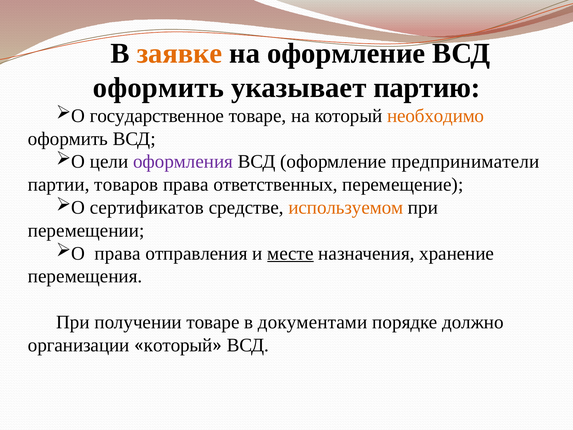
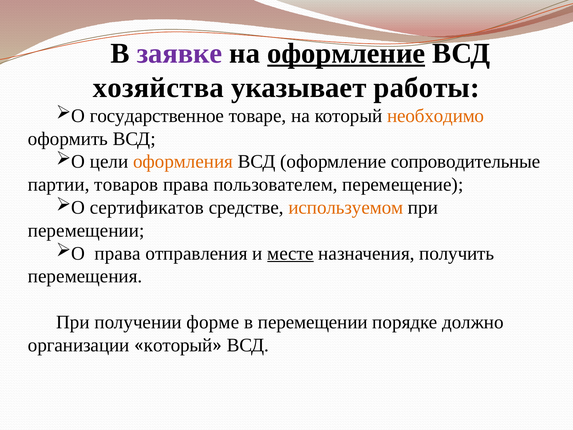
заявке colour: orange -> purple
оформление at (346, 53) underline: none -> present
оформить at (158, 88): оформить -> хозяйства
партию: партию -> работы
оформления colour: purple -> orange
предприниматели: предприниматели -> сопроводительные
ответственных: ответственных -> пользователем
хранение: хранение -> получить
получении товаре: товаре -> форме
в документами: документами -> перемещении
